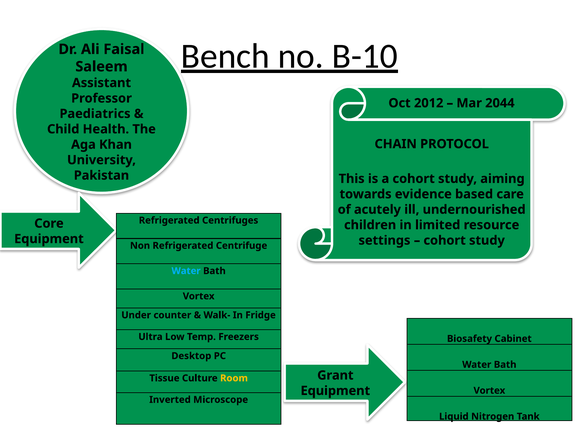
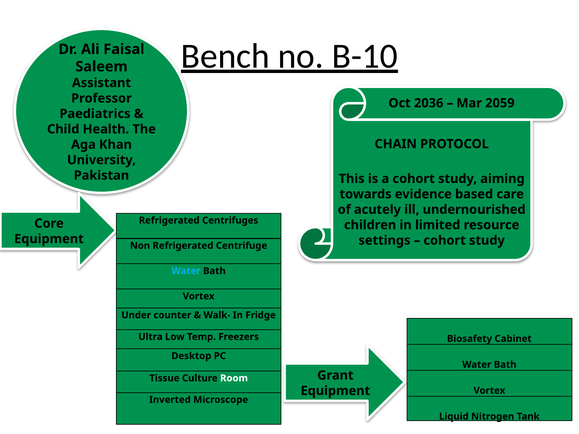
2012: 2012 -> 2036
2044: 2044 -> 2059
Room colour: yellow -> white
